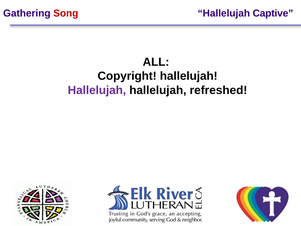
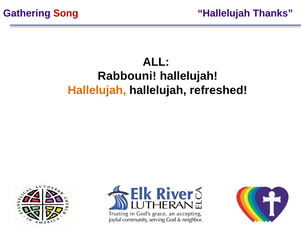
Captive: Captive -> Thanks
Copyright: Copyright -> Rabbouni
Hallelujah at (97, 90) colour: purple -> orange
